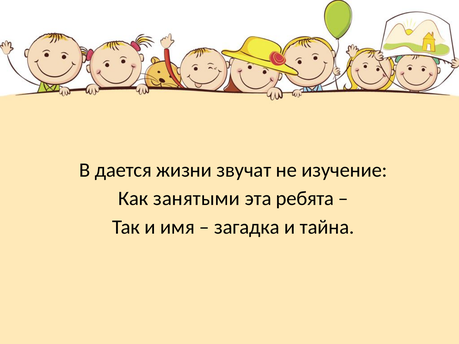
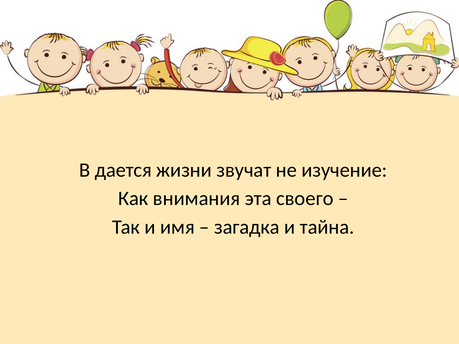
занятыми: занятыми -> внимания
ребята: ребята -> своего
